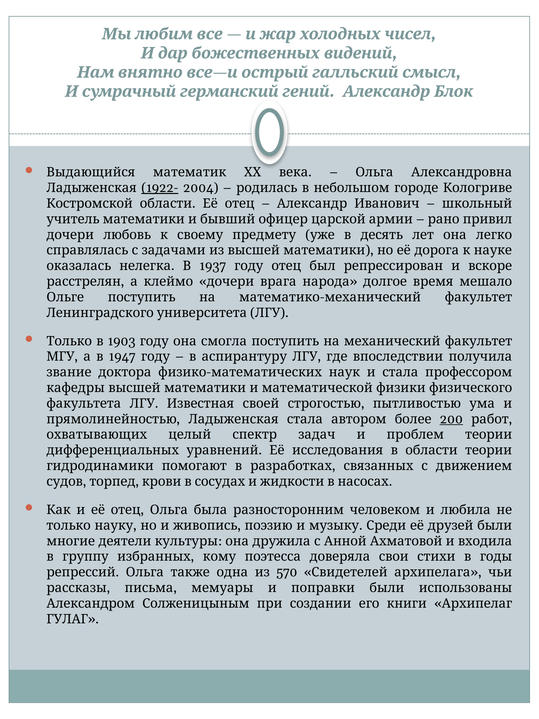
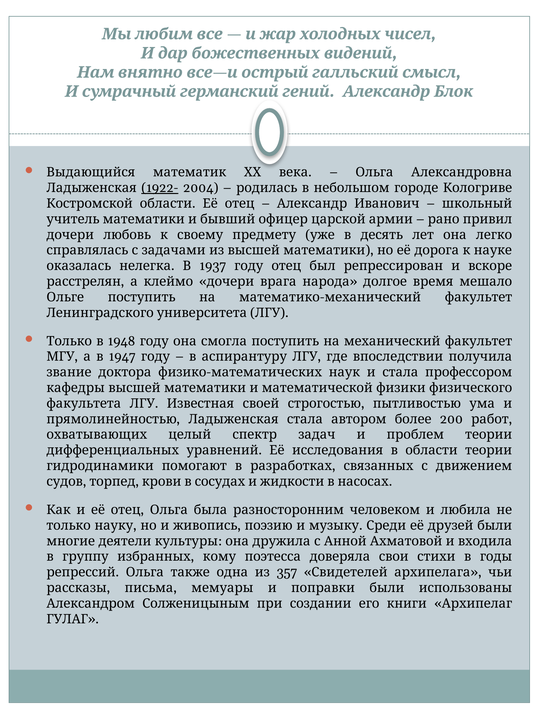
1903: 1903 -> 1948
200 underline: present -> none
570: 570 -> 357
